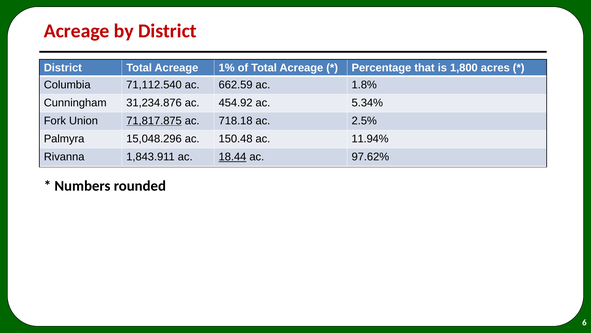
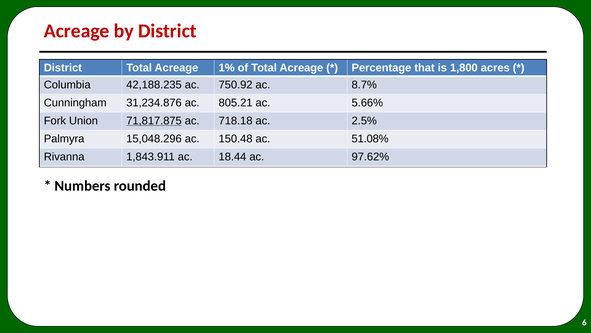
71,112.540: 71,112.540 -> 42,188.235
662.59: 662.59 -> 750.92
1.8%: 1.8% -> 8.7%
454.92: 454.92 -> 805.21
5.34%: 5.34% -> 5.66%
11.94%: 11.94% -> 51.08%
18.44 underline: present -> none
